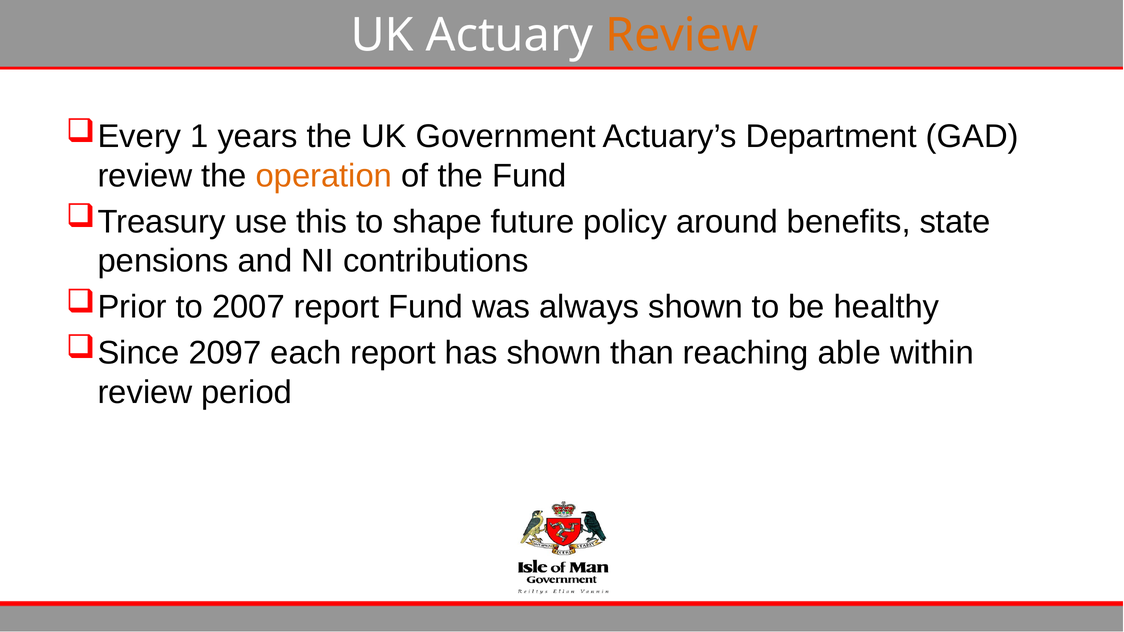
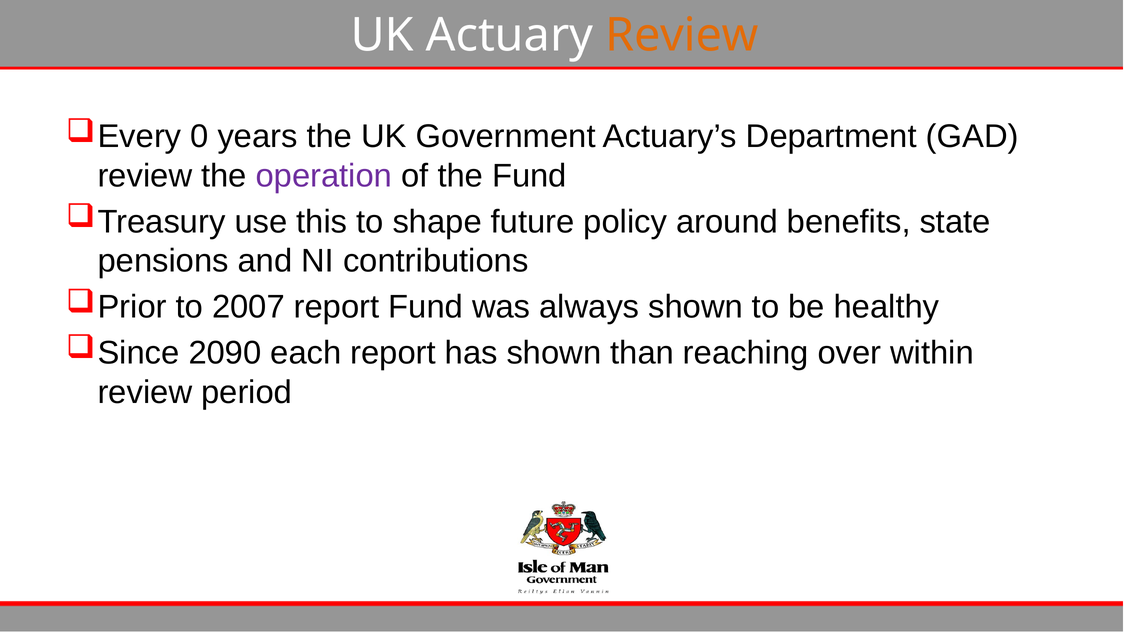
1: 1 -> 0
operation colour: orange -> purple
2097: 2097 -> 2090
able: able -> over
